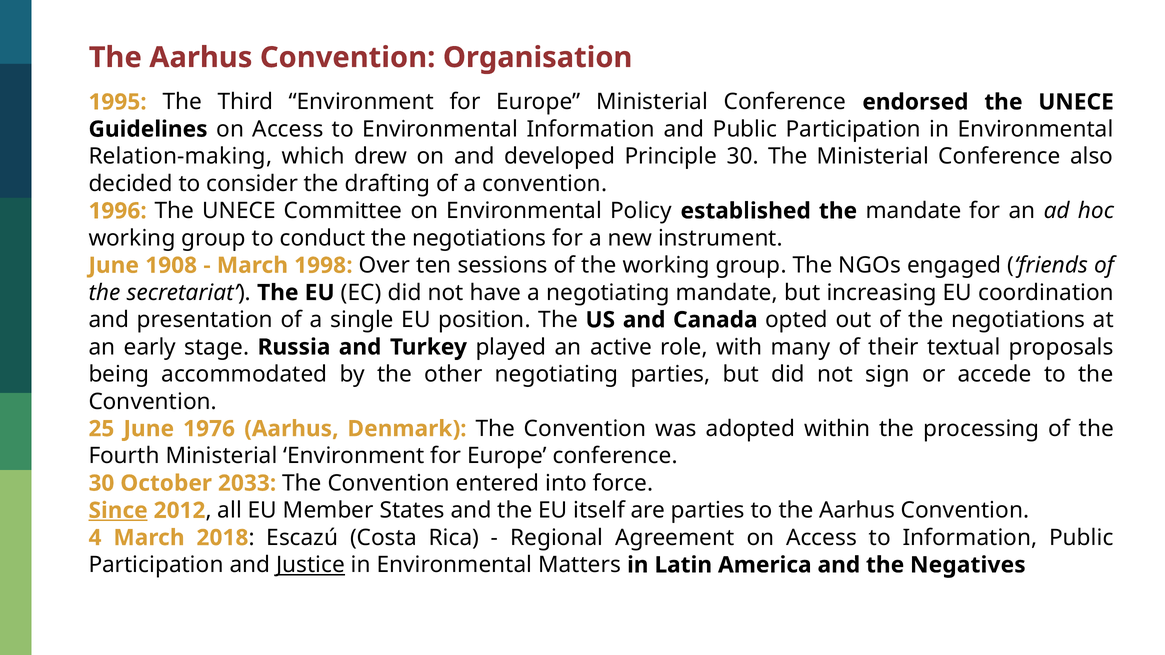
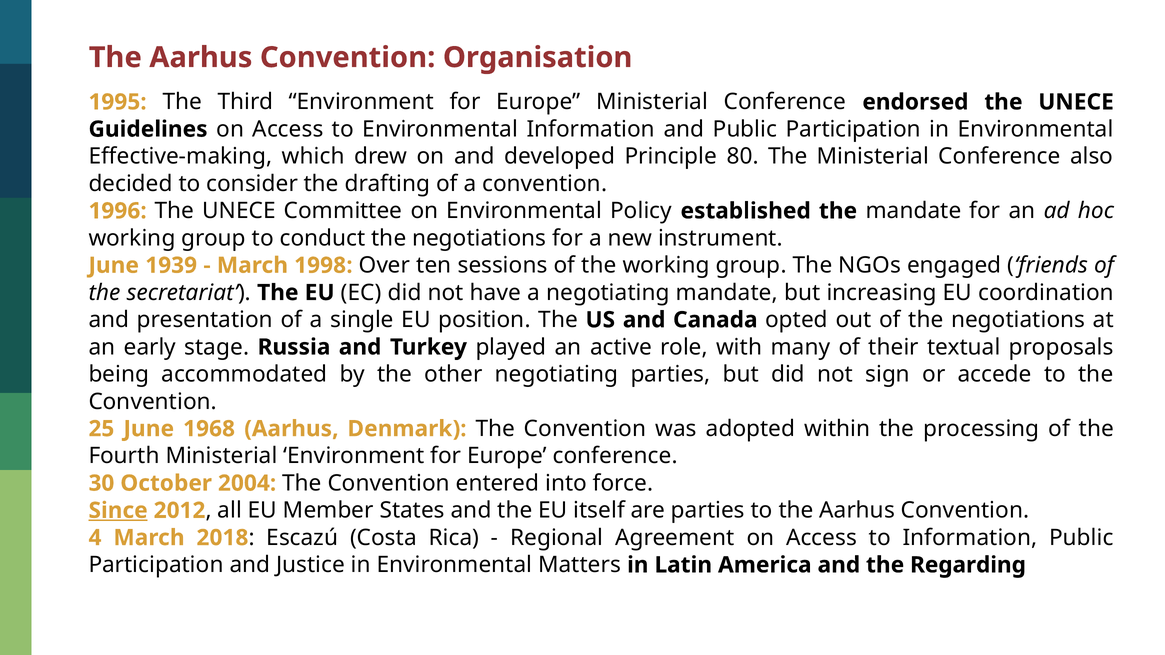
Relation-making: Relation-making -> Effective-making
Principle 30: 30 -> 80
1908: 1908 -> 1939
1976: 1976 -> 1968
2033: 2033 -> 2004
Justice underline: present -> none
Negatives: Negatives -> Regarding
